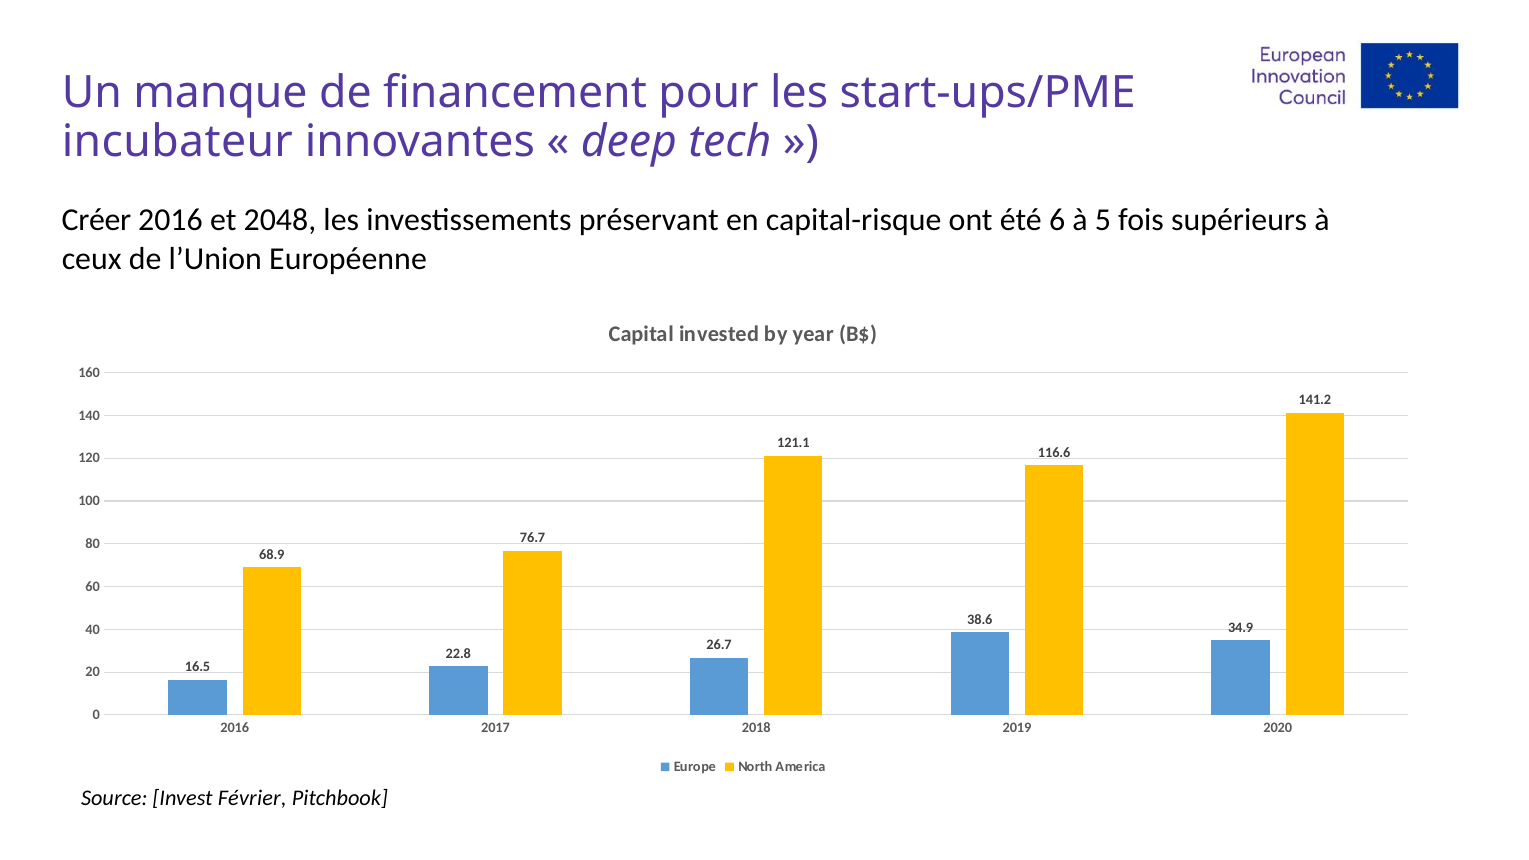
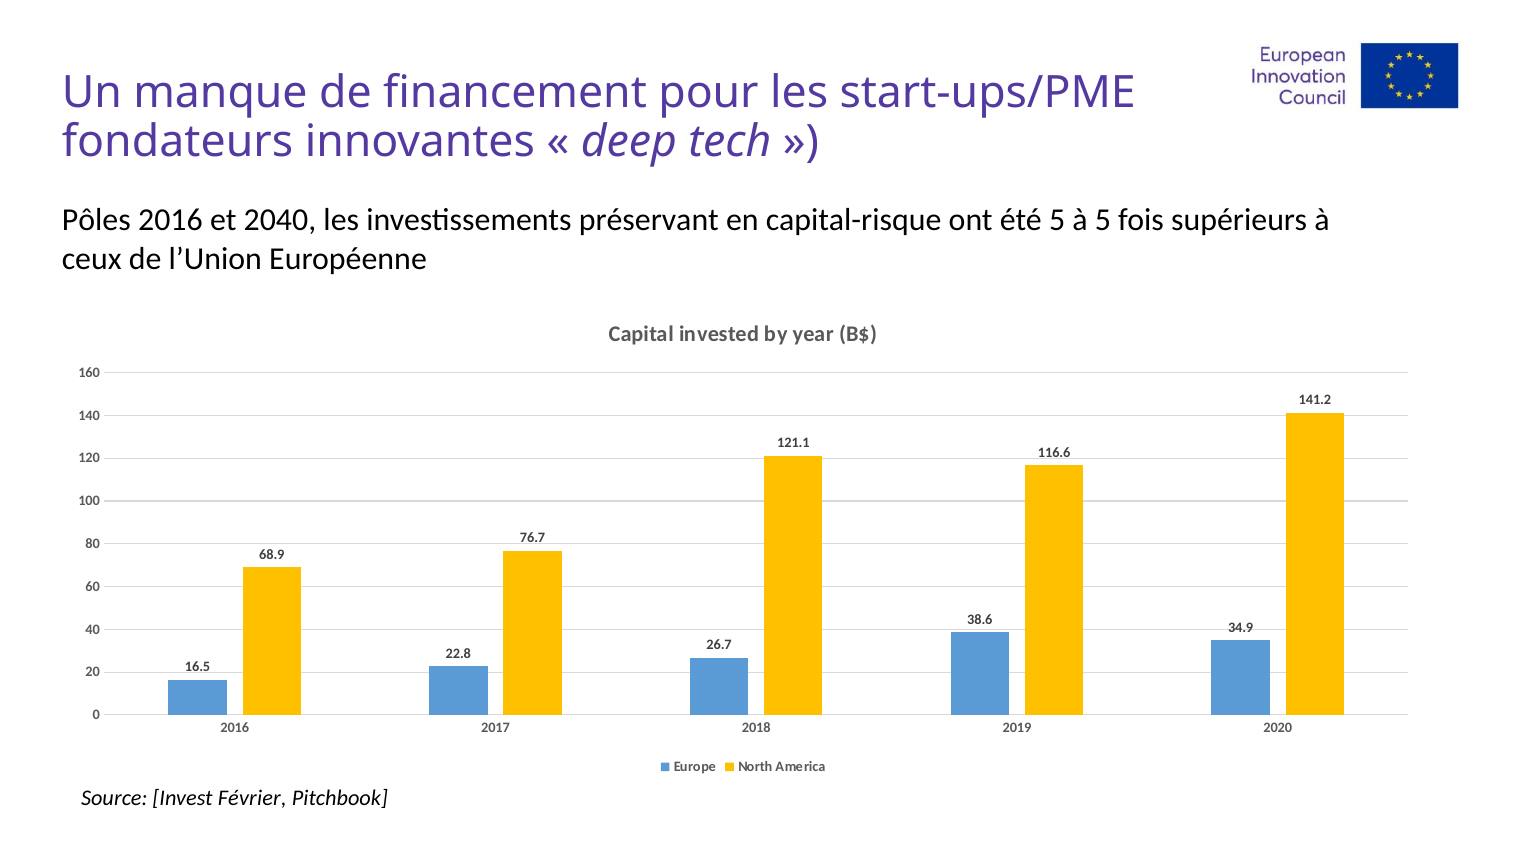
incubateur: incubateur -> fondateurs
Créer: Créer -> Pôles
2048: 2048 -> 2040
été 6: 6 -> 5
